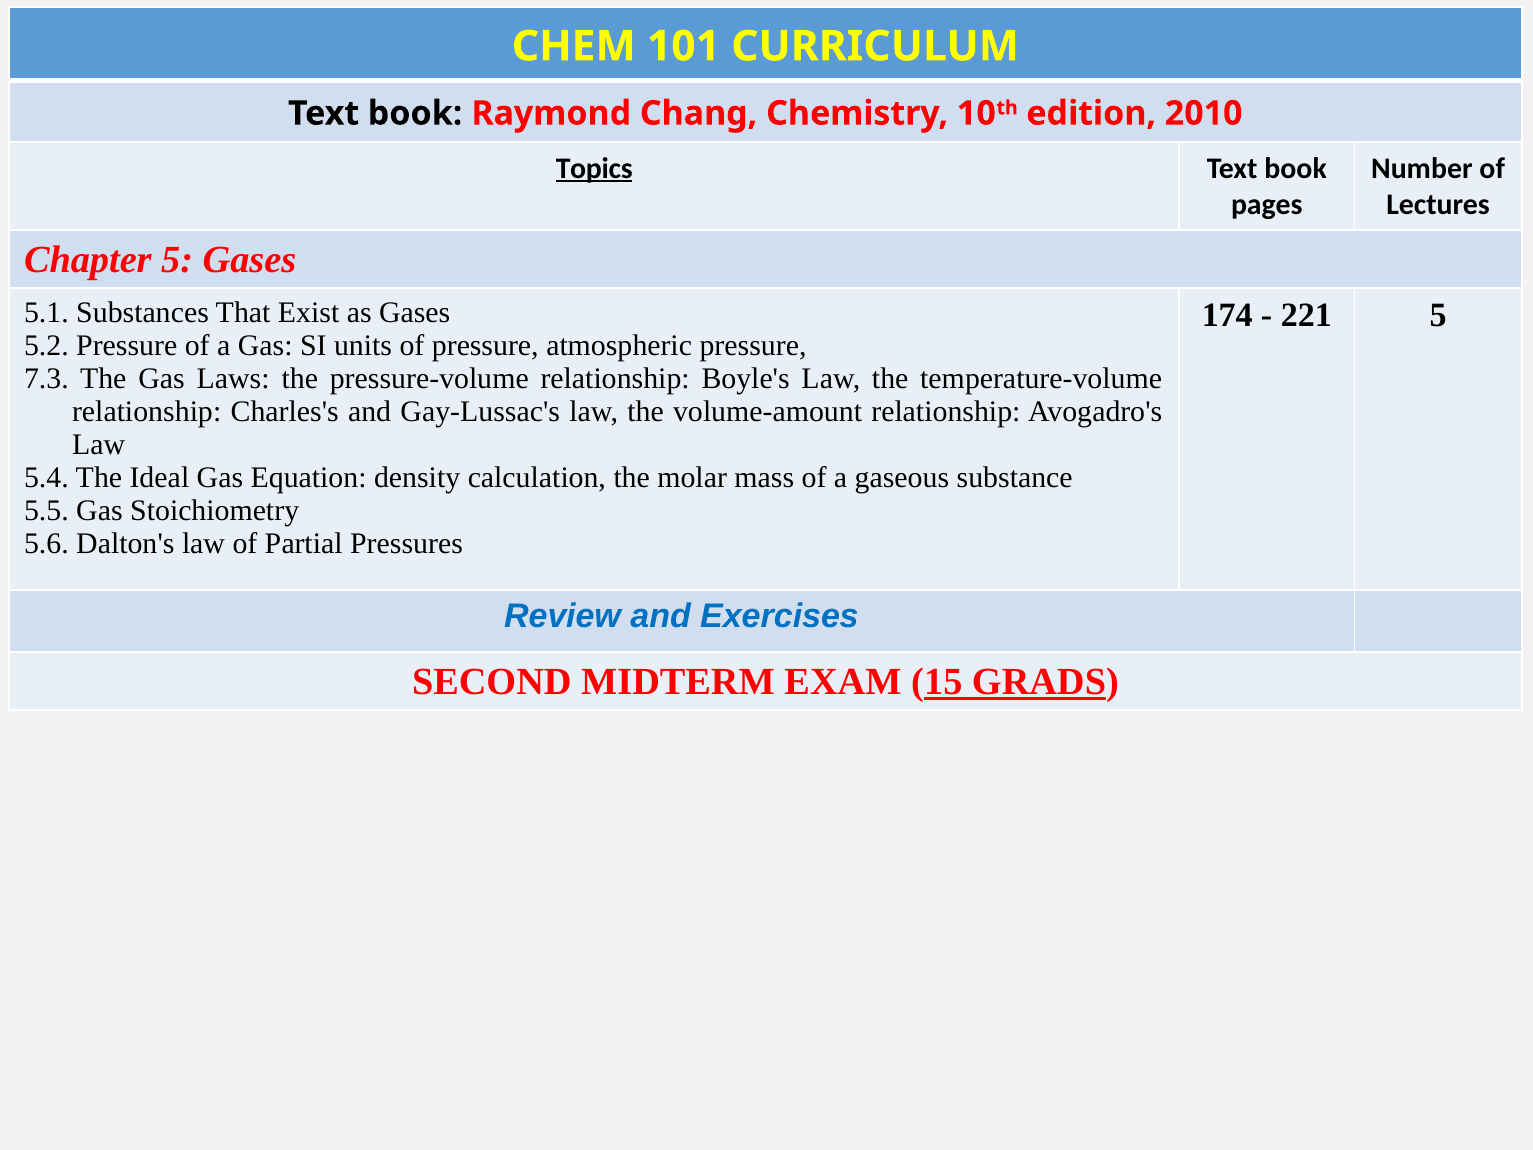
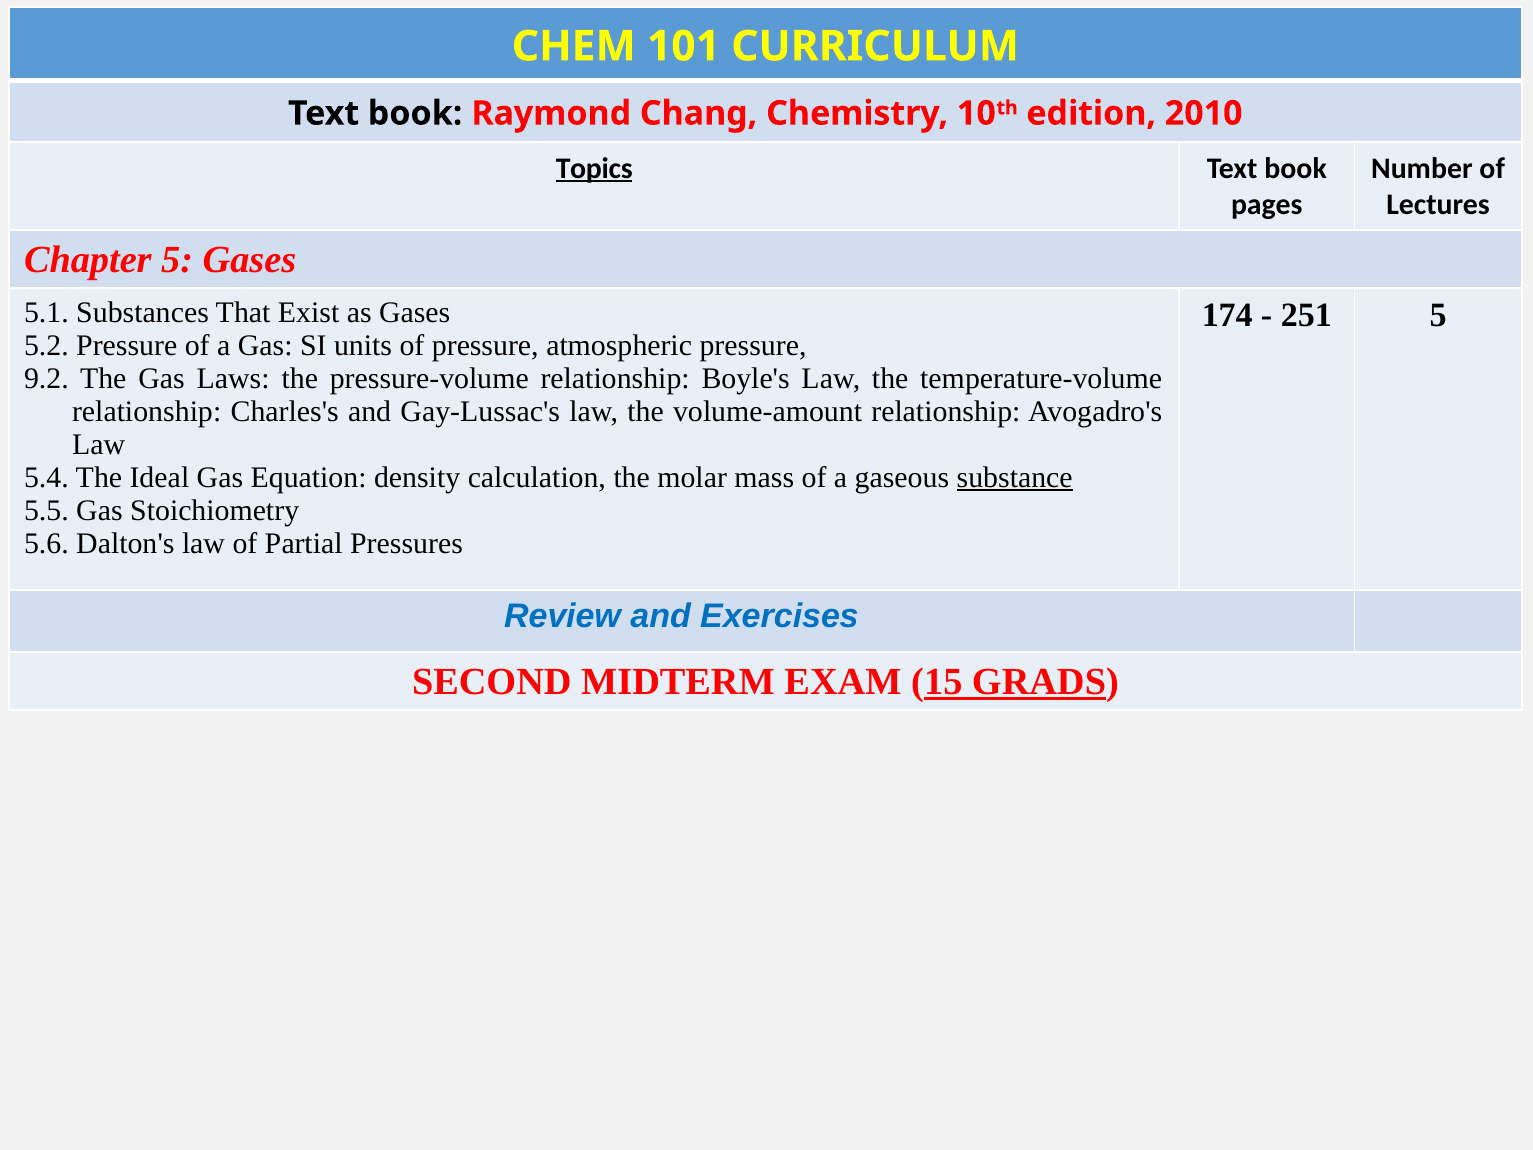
221: 221 -> 251
7.3: 7.3 -> 9.2
substance underline: none -> present
